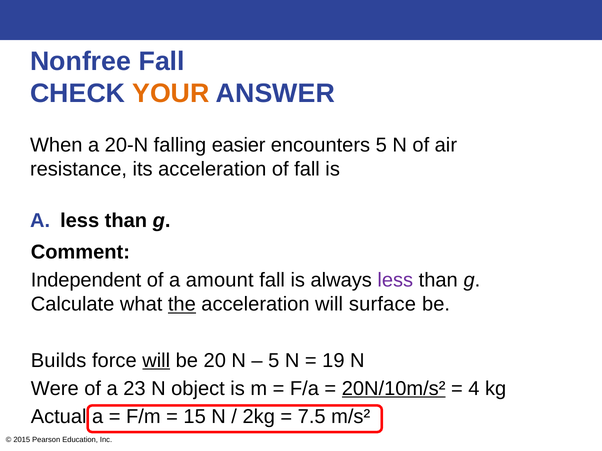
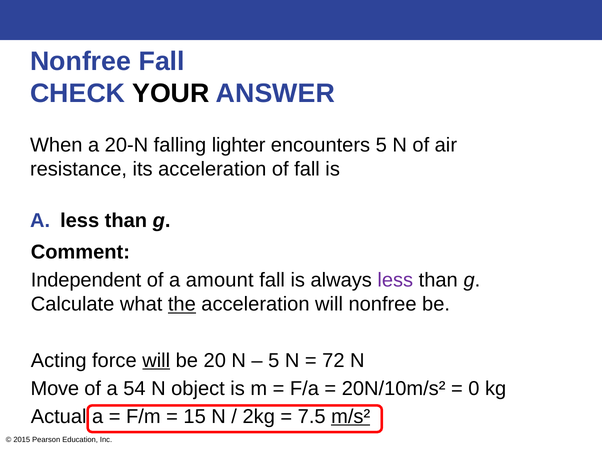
YOUR colour: orange -> black
easier: easier -> lighter
will surface: surface -> nonfree
Builds: Builds -> Acting
19: 19 -> 72
Were: Were -> Move
23: 23 -> 54
20N/10m/s² underline: present -> none
4: 4 -> 0
m/s² underline: none -> present
